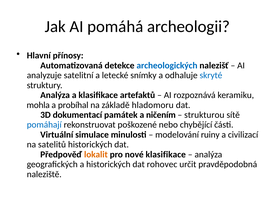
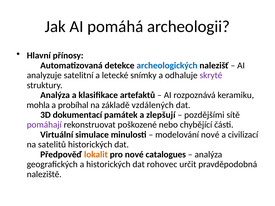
skryté colour: blue -> purple
hladomoru: hladomoru -> vzdálených
ničením: ničením -> zlepšují
strukturou: strukturou -> pozdějšími
pomáhají colour: blue -> purple
modelování ruiny: ruiny -> nové
nové klasifikace: klasifikace -> catalogues
